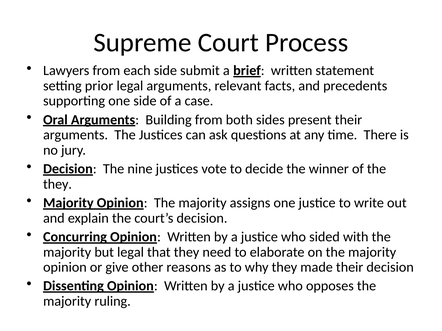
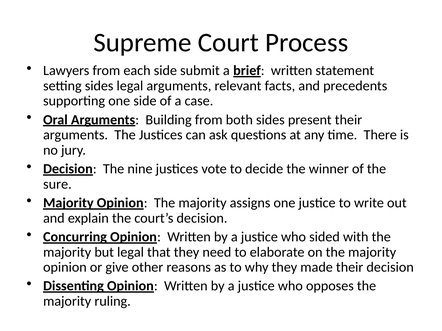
setting prior: prior -> sides
they at (58, 184): they -> sure
